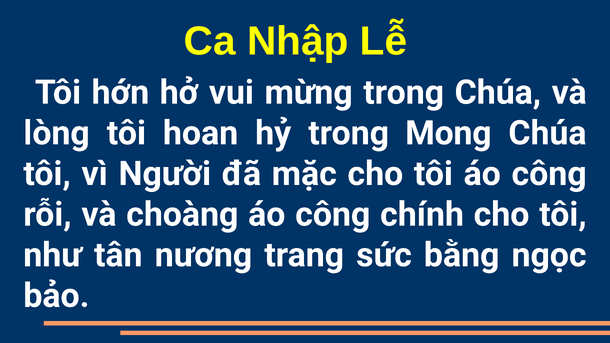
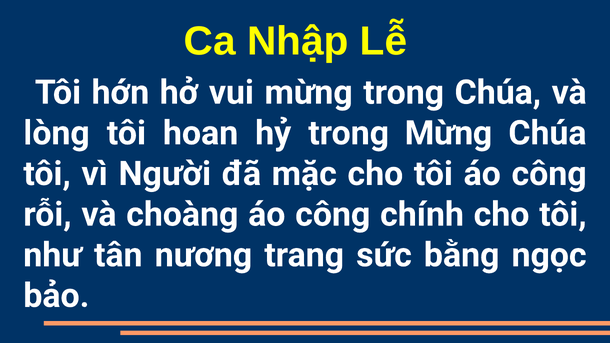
trong Mong: Mong -> Mừng
